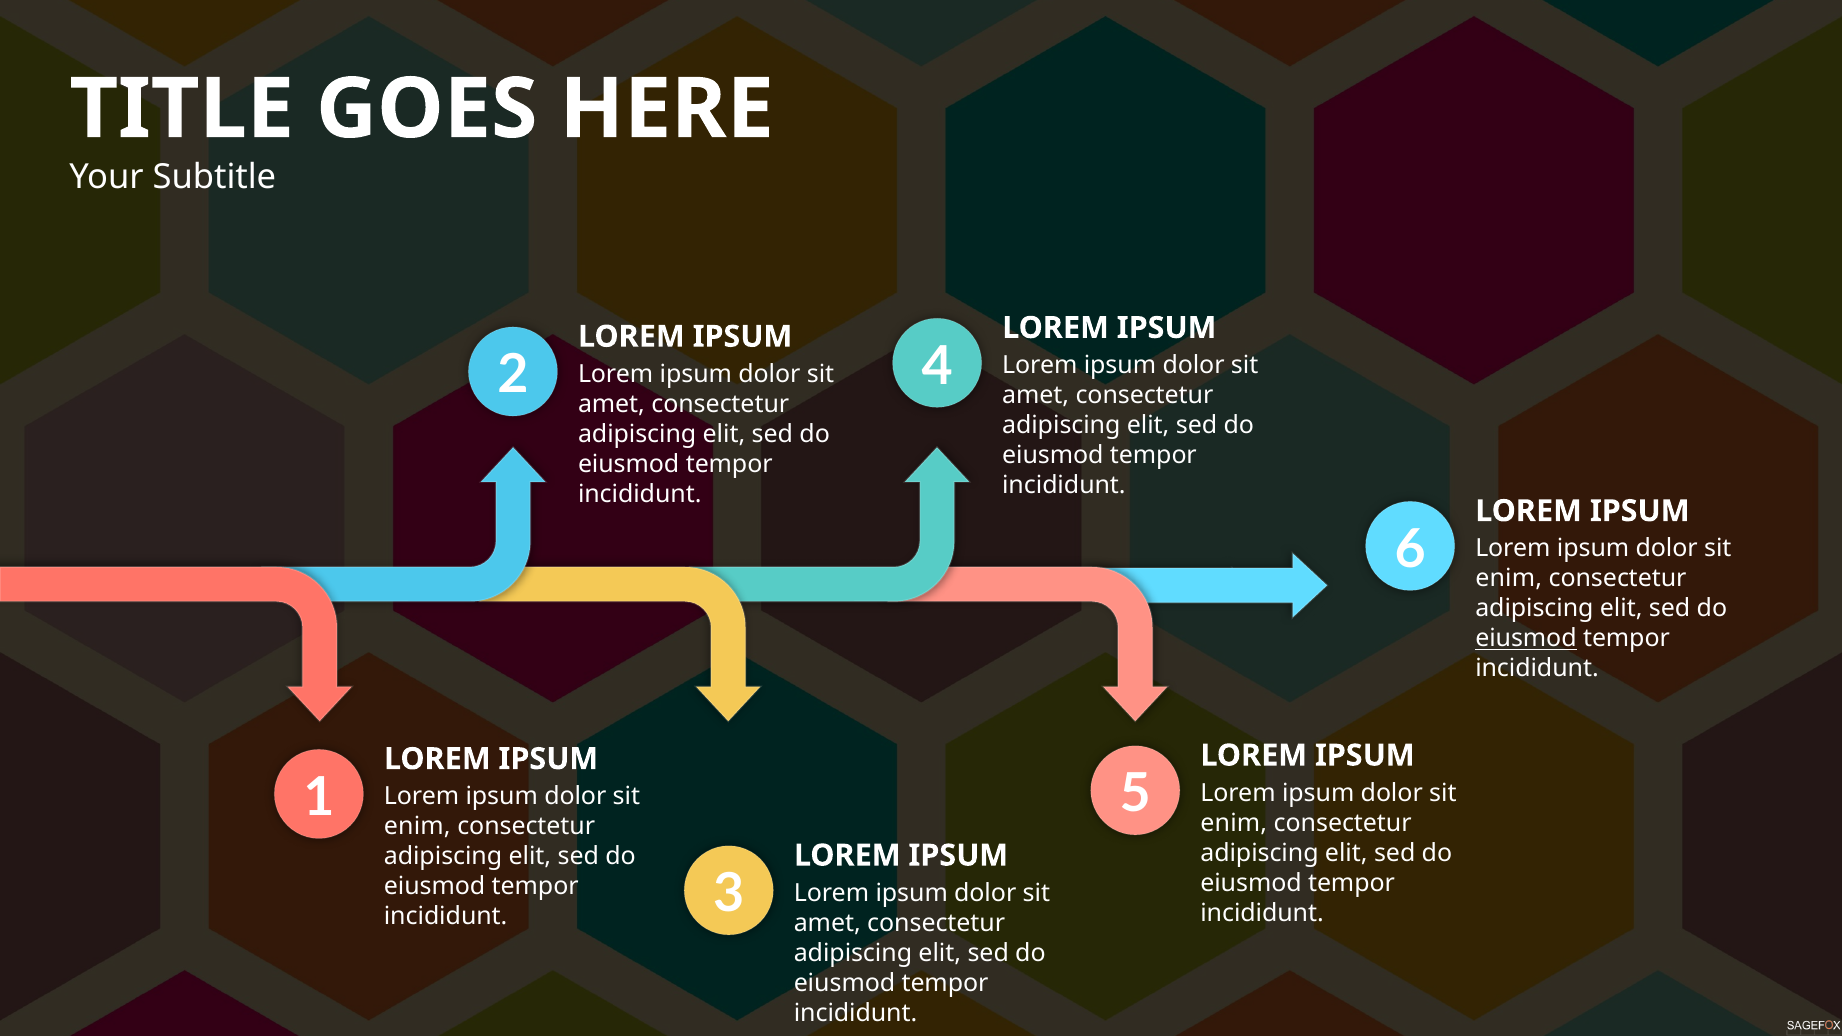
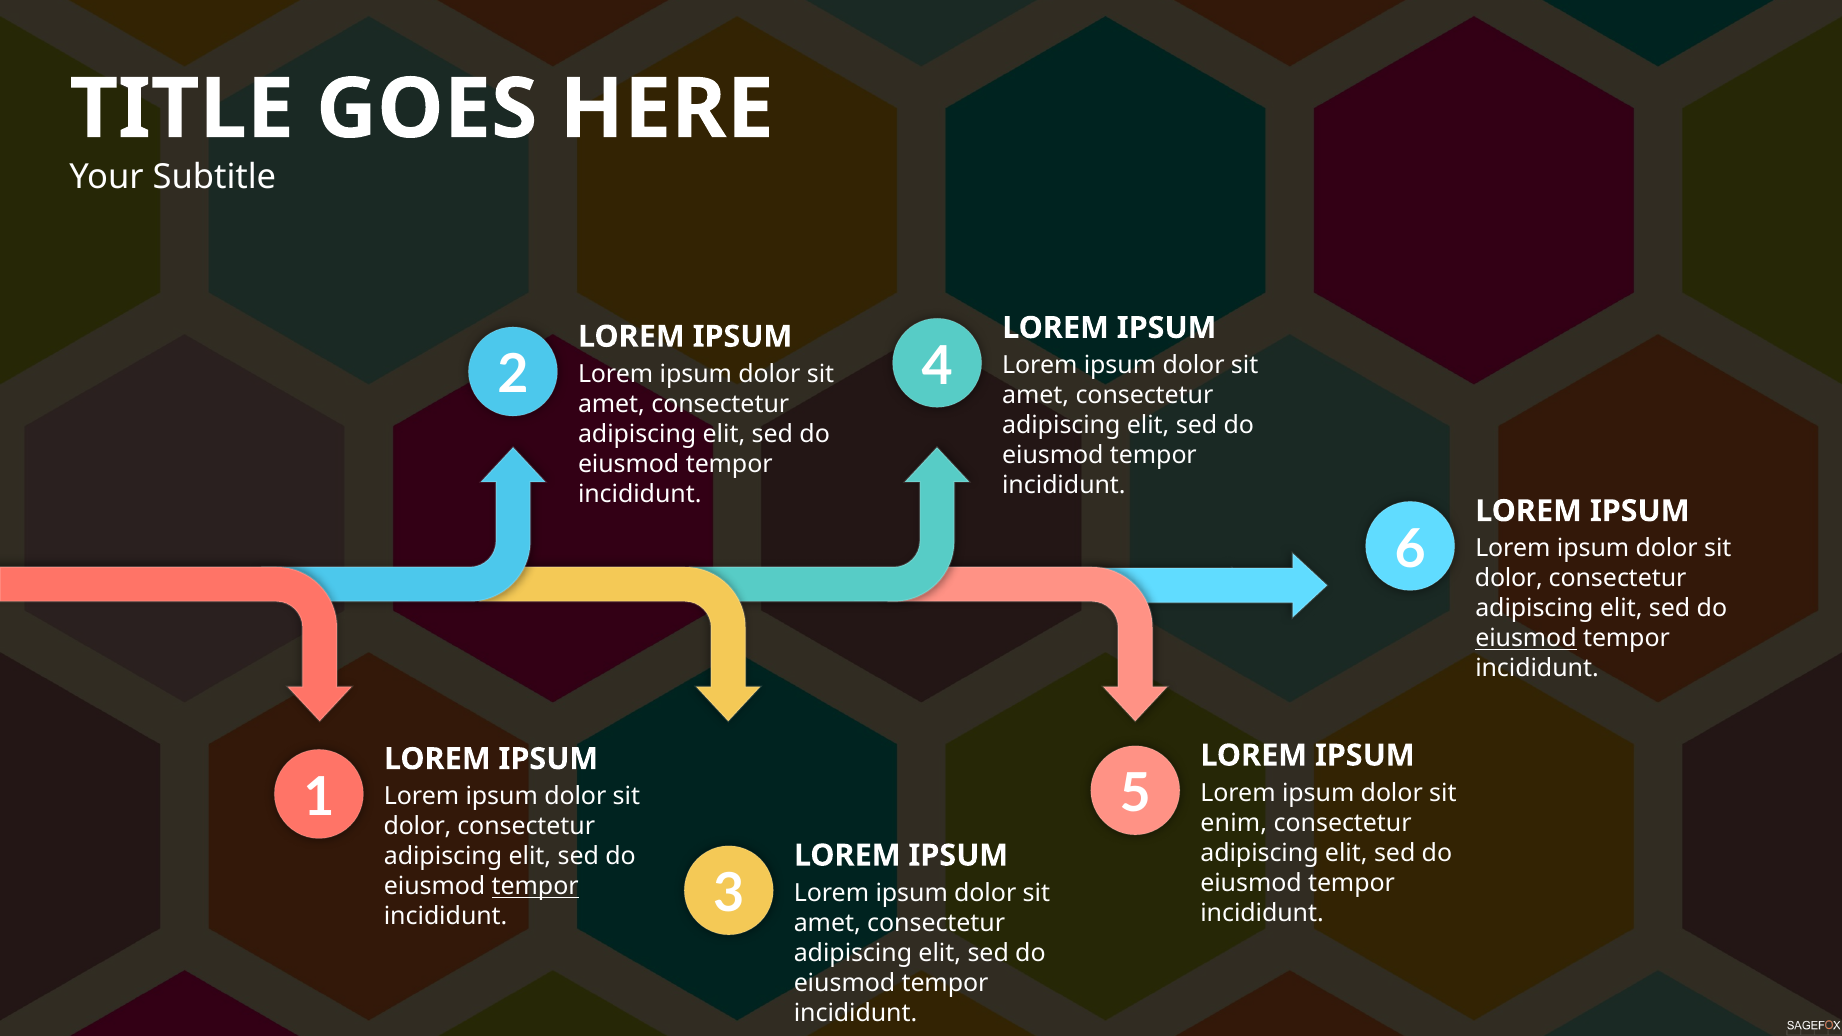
enim at (1509, 579): enim -> dolor
enim at (417, 827): enim -> dolor
tempor at (535, 887) underline: none -> present
